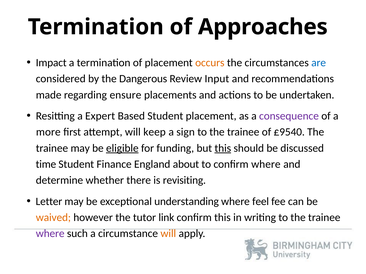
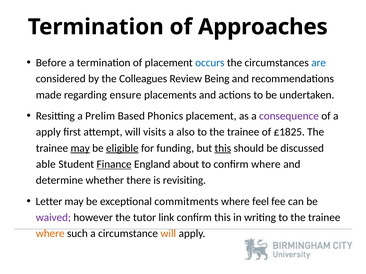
Impact: Impact -> Before
occurs colour: orange -> blue
Dangerous: Dangerous -> Colleagues
Input: Input -> Being
Expert: Expert -> Prelim
Based Student: Student -> Phonics
more at (48, 132): more -> apply
keep: keep -> visits
sign: sign -> also
£9540: £9540 -> £1825
may at (80, 148) underline: none -> present
time: time -> able
Finance underline: none -> present
understanding: understanding -> commitments
waived colour: orange -> purple
where at (50, 234) colour: purple -> orange
